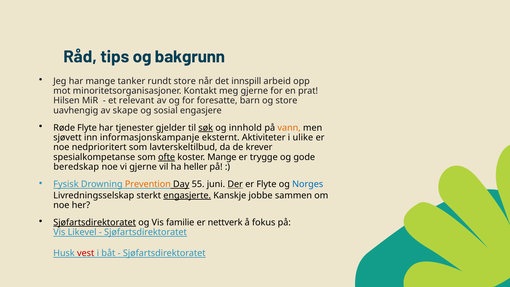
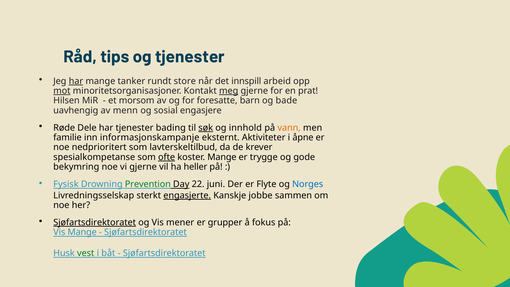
og bakgrunn: bakgrunn -> tjenester
har at (76, 81) underline: none -> present
mot underline: none -> present
meg underline: none -> present
relevant: relevant -> morsom
og store: store -> bade
skape: skape -> menn
Røde Flyte: Flyte -> Dele
gjelder: gjelder -> bading
sjøvett: sjøvett -> familie
ulike: ulike -> åpne
beredskap: beredskap -> bekymring
Prevention colour: orange -> green
55: 55 -> 22
Der underline: present -> none
familie: familie -> mener
nettverk: nettverk -> grupper
Vis Likevel: Likevel -> Mange
vest colour: red -> green
